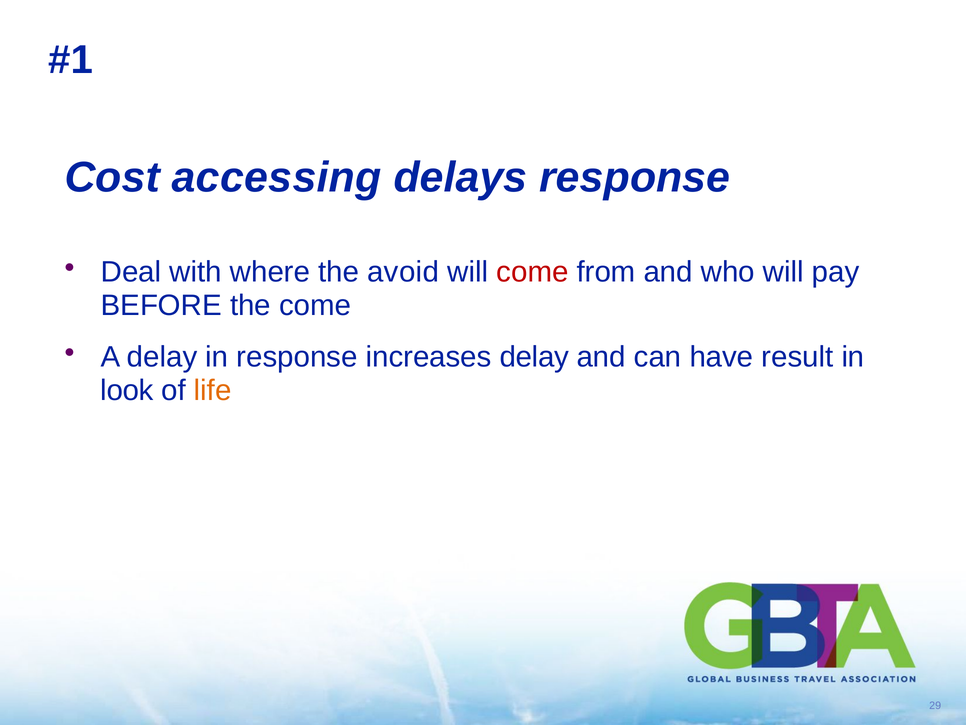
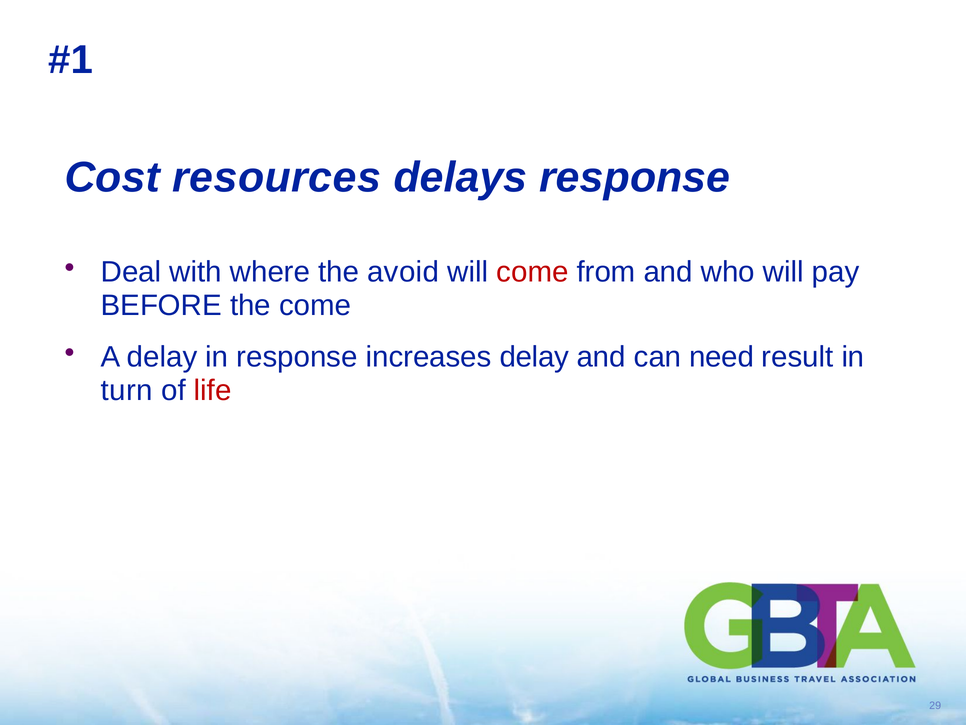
accessing: accessing -> resources
have: have -> need
look: look -> turn
life colour: orange -> red
